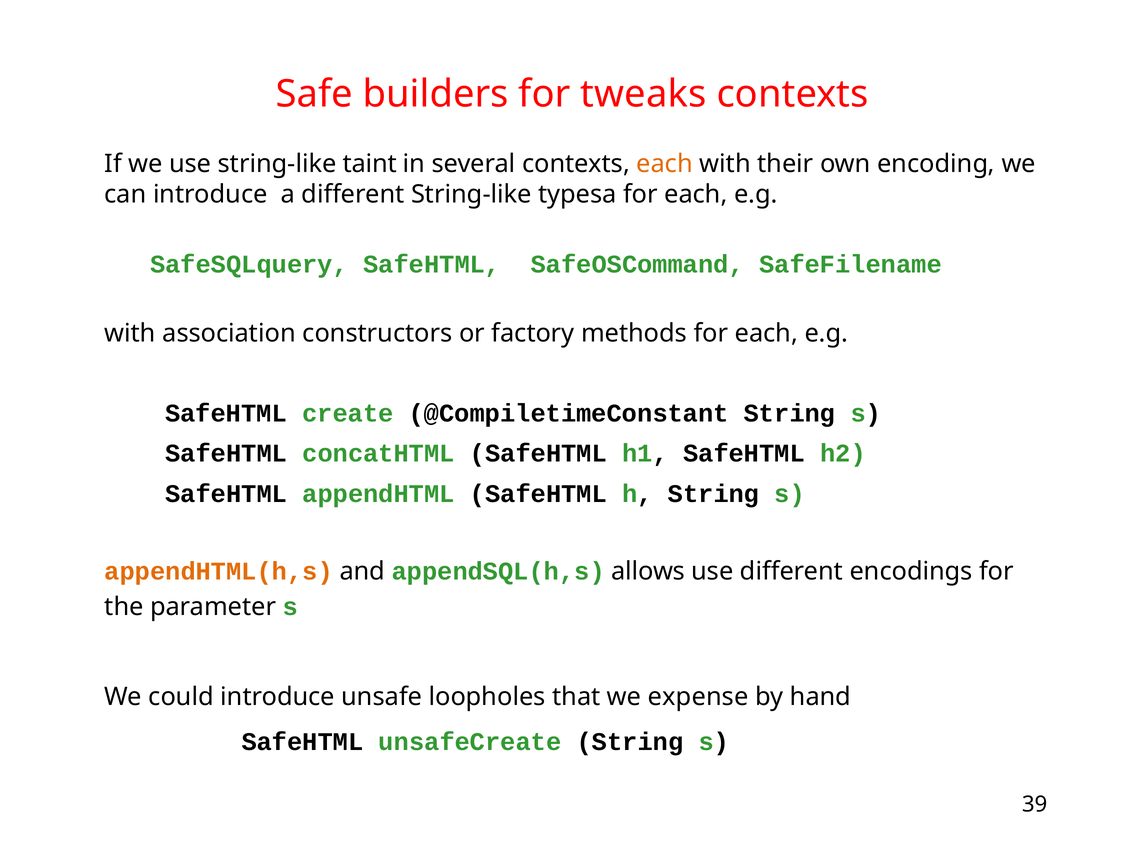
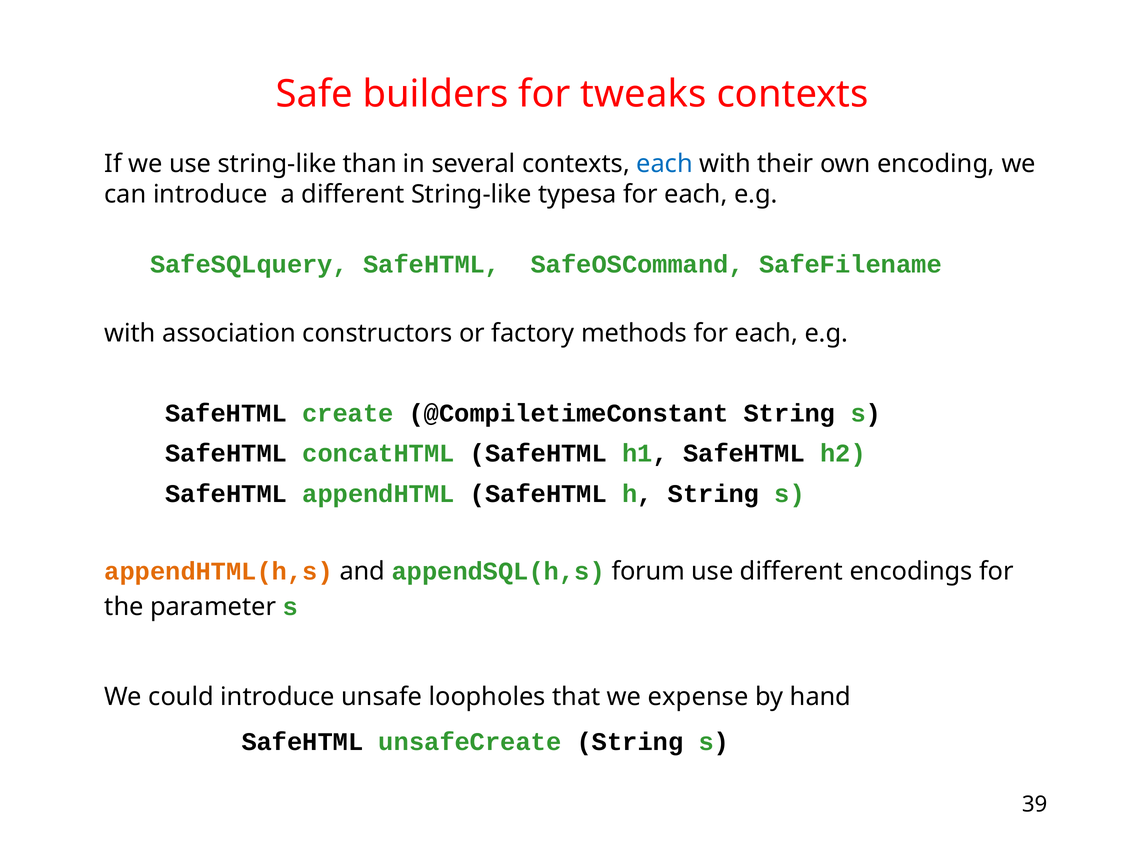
taint: taint -> than
each at (665, 164) colour: orange -> blue
allows: allows -> forum
